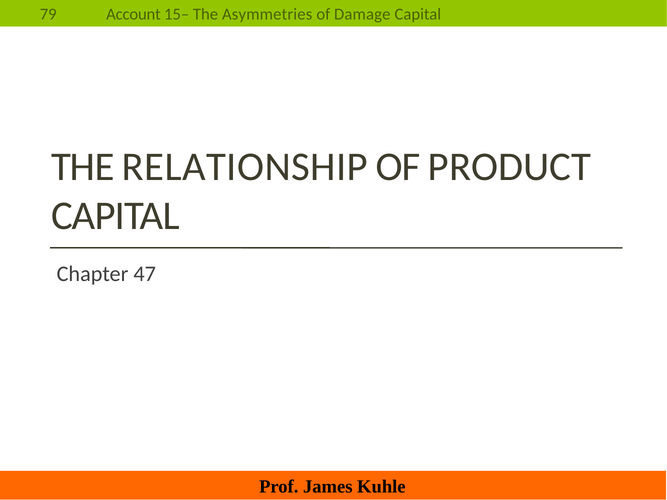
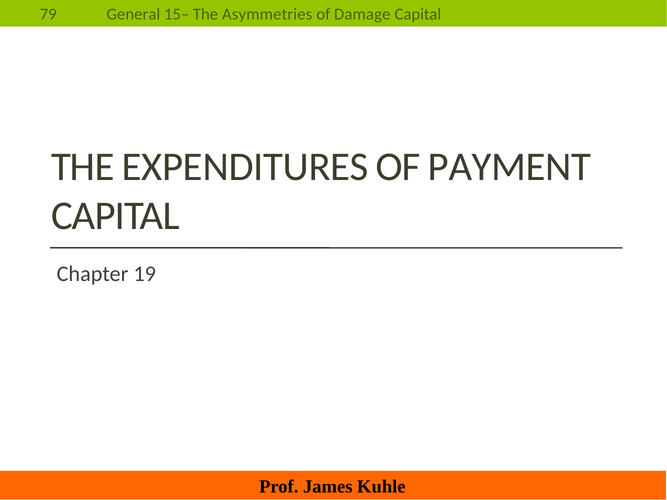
Account: Account -> General
RELATIONSHIP: RELATIONSHIP -> EXPENDITURES
PRODUCT: PRODUCT -> PAYMENT
47: 47 -> 19
